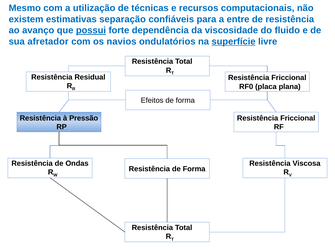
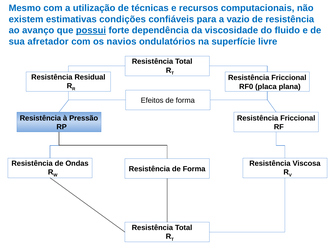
separação: separação -> condições
entre: entre -> vazio
superfície underline: present -> none
